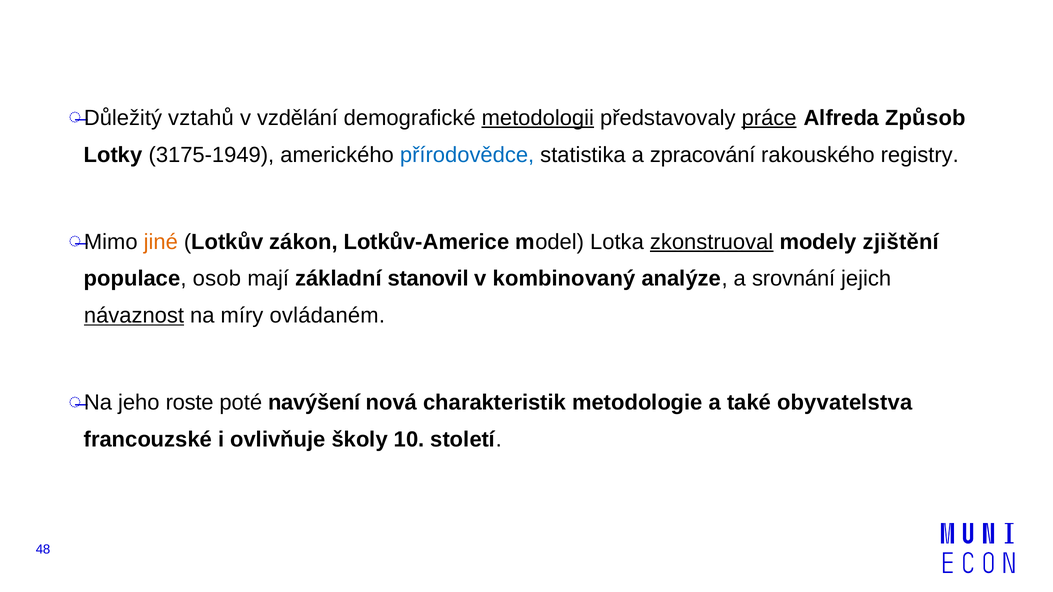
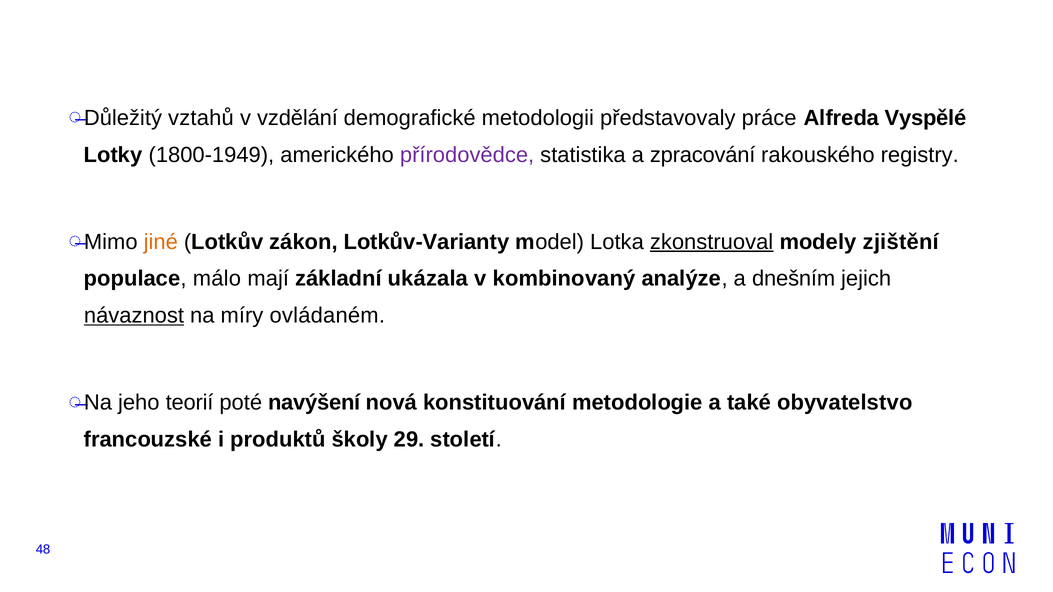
metodologii underline: present -> none
práce underline: present -> none
Způsob: Způsob -> Vyspělé
3175-1949: 3175-1949 -> 1800-1949
přírodovědce colour: blue -> purple
Lotkův-Americe: Lotkův-Americe -> Lotkův-Varianty
osob: osob -> málo
stanovil: stanovil -> ukázala
srovnání: srovnání -> dnešním
roste: roste -> teorií
charakteristik: charakteristik -> konstituování
obyvatelstva: obyvatelstva -> obyvatelstvo
ovlivňuje: ovlivňuje -> produktů
10: 10 -> 29
